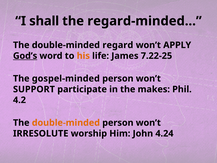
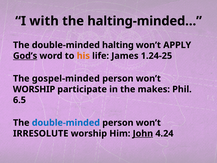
shall: shall -> with
regard-minded…: regard-minded… -> halting-minded…
regard: regard -> halting
7.22-25: 7.22-25 -> 1.24-25
SUPPORT at (34, 89): SUPPORT -> WORSHIP
4.2: 4.2 -> 6.5
double-minded at (66, 123) colour: orange -> blue
John underline: none -> present
